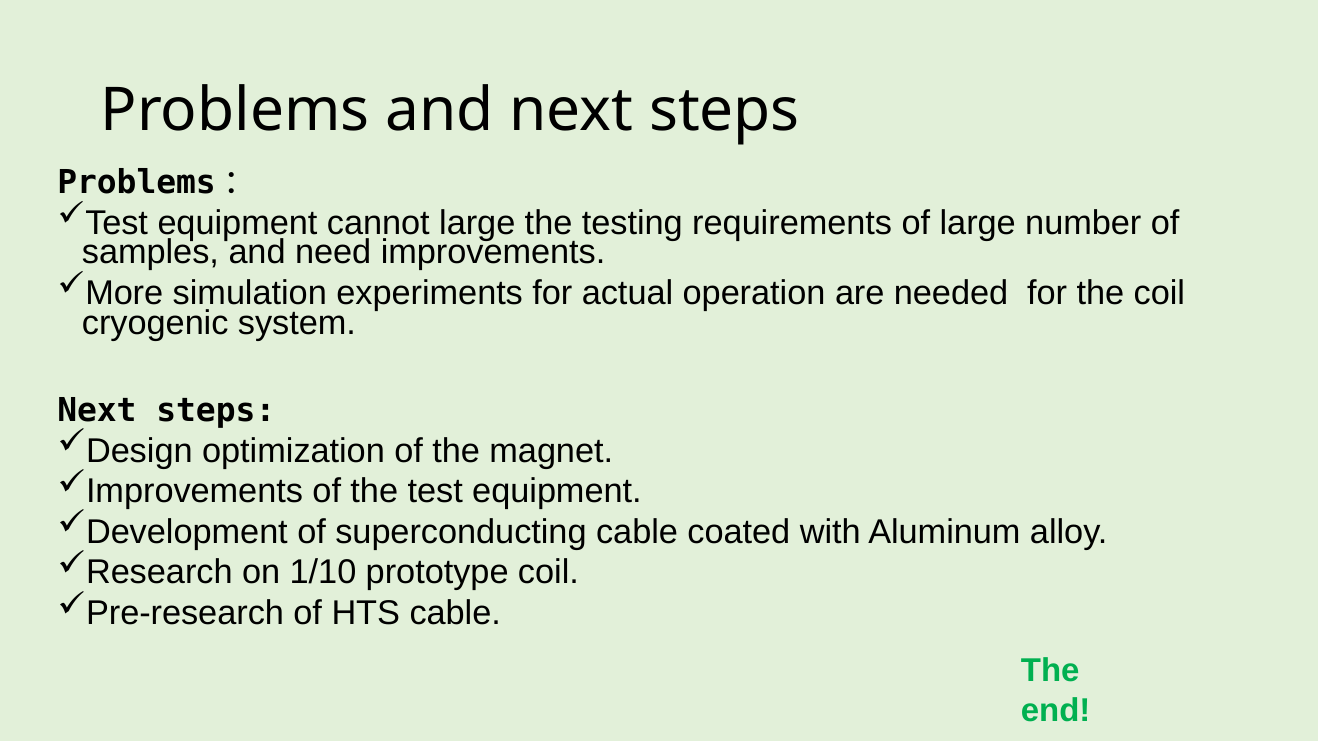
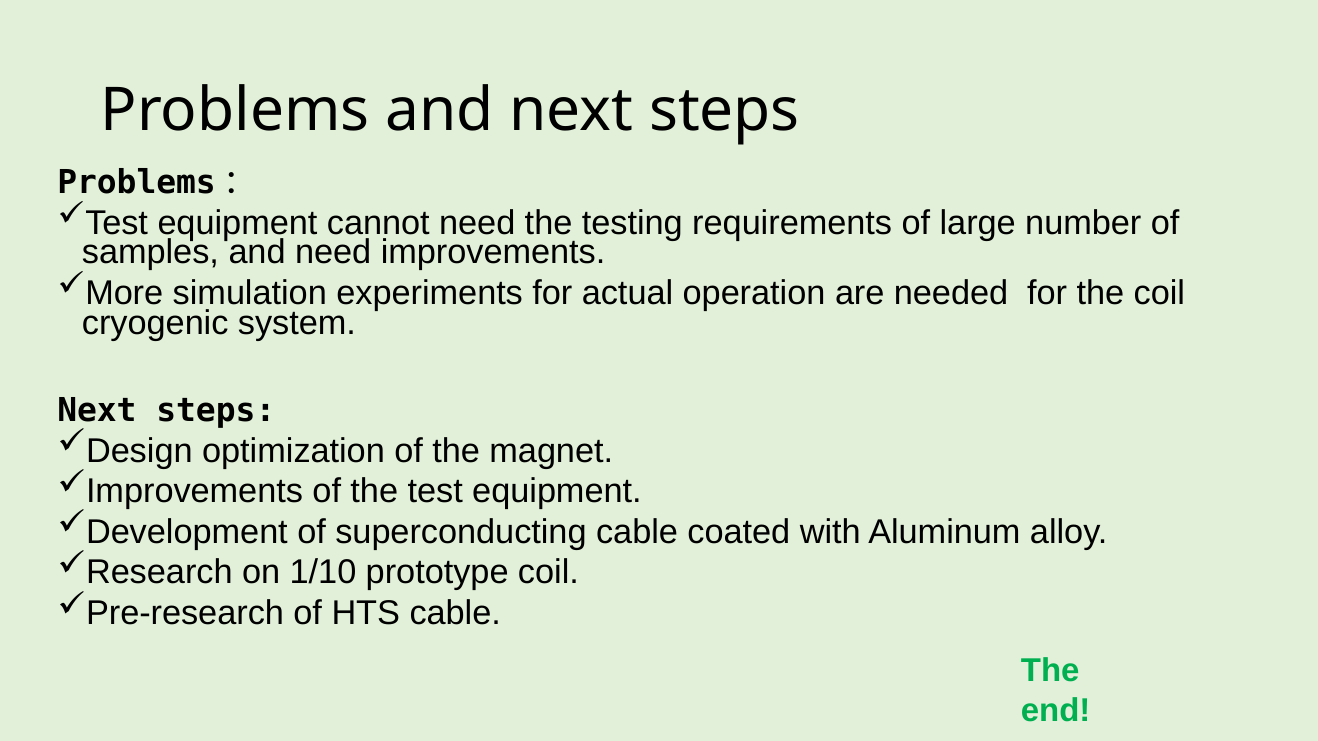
cannot large: large -> need
